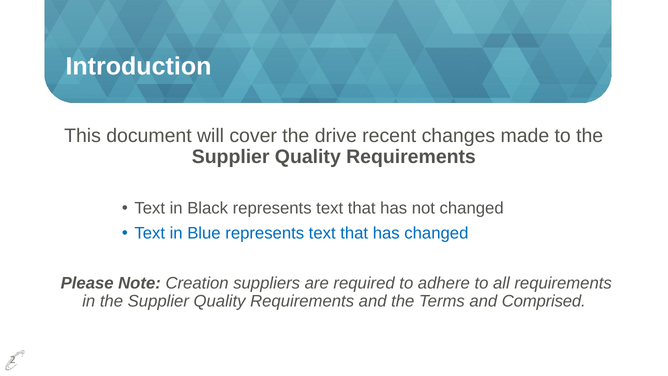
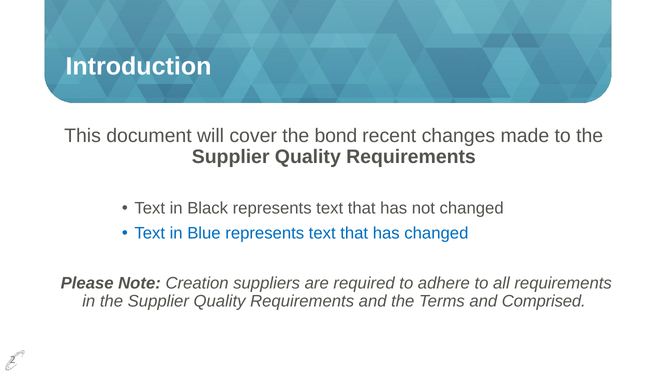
drive: drive -> bond
